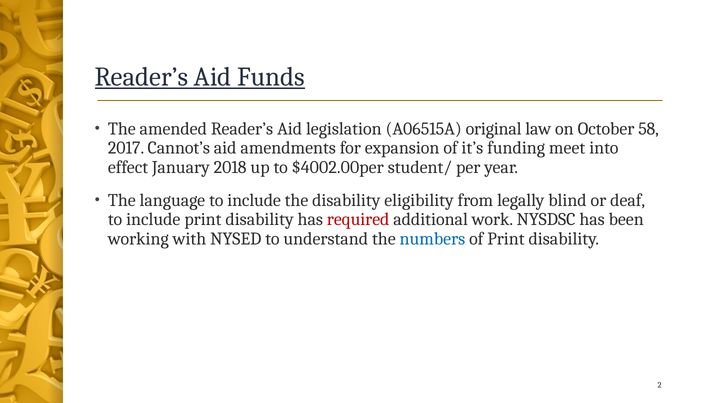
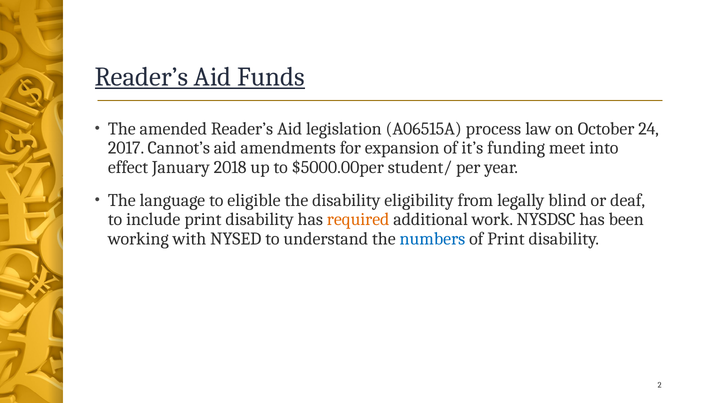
original: original -> process
58: 58 -> 24
$4002.00per: $4002.00per -> $5000.00per
language to include: include -> eligible
required colour: red -> orange
